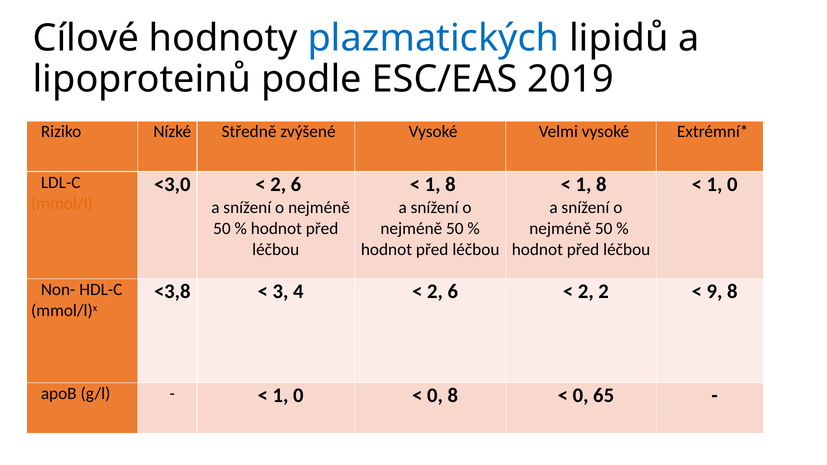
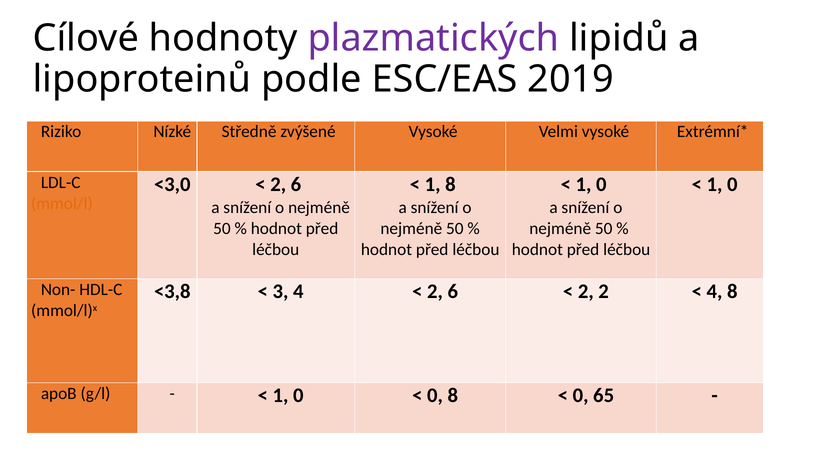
plazmatických colour: blue -> purple
8 at (601, 184): 8 -> 0
9 at (715, 292): 9 -> 4
